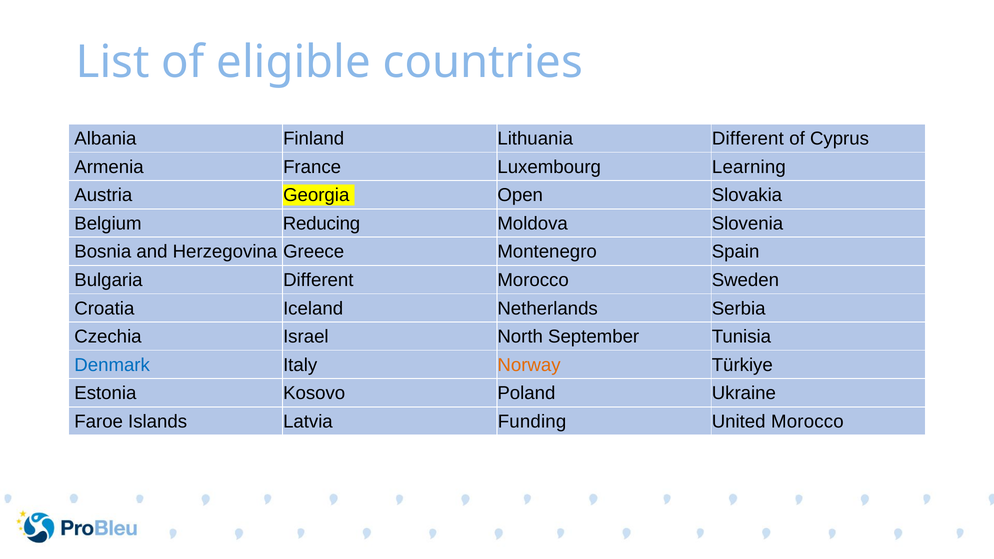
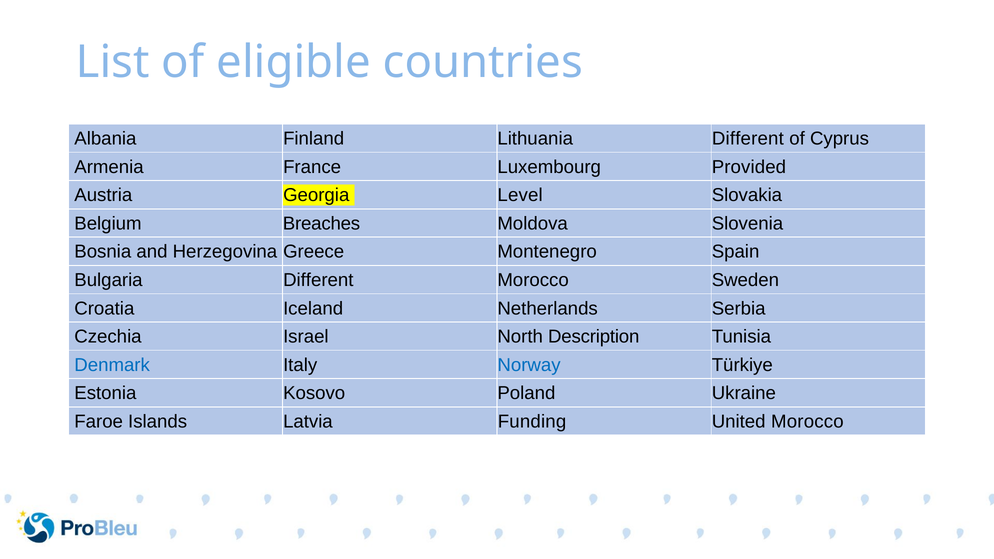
Learning: Learning -> Provided
Open: Open -> Level
Reducing: Reducing -> Breaches
September: September -> Description
Norway colour: orange -> blue
